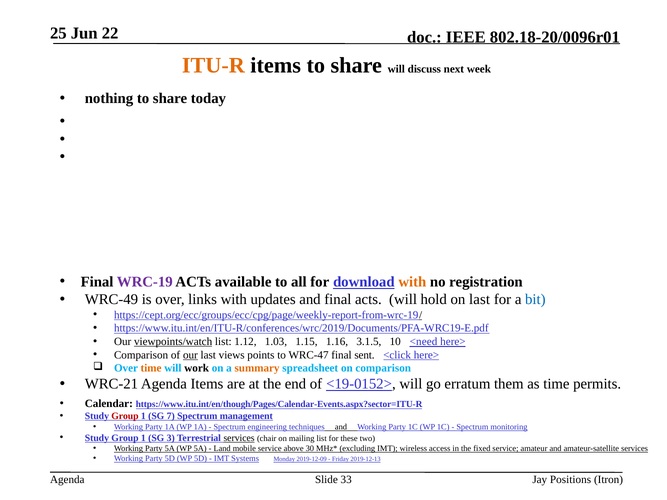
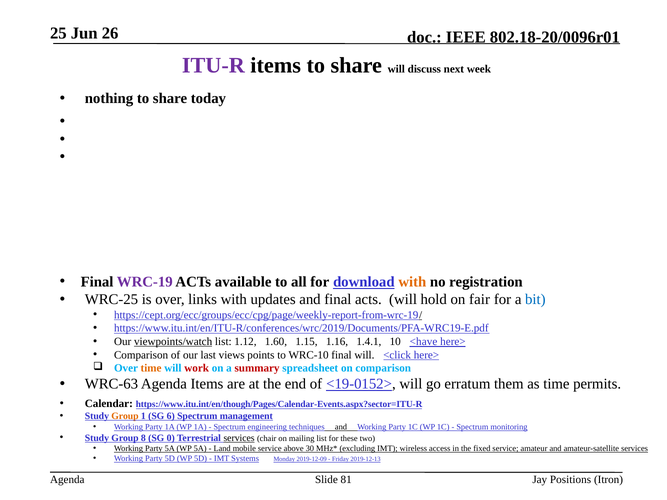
22: 22 -> 26
ITU-R colour: orange -> purple
WRC-49: WRC-49 -> WRC-25
on last: last -> fair
1.03: 1.03 -> 1.60
3.1.5: 3.1.5 -> 1.4.1
<need: <need -> <have
our at (190, 355) underline: present -> none
WRC-47: WRC-47 -> WRC-10
final sent: sent -> will
work colour: black -> red
summary colour: orange -> red
WRC-21: WRC-21 -> WRC-63
Group at (125, 416) colour: red -> orange
7: 7 -> 6
1 at (143, 438): 1 -> 8
3: 3 -> 0
33: 33 -> 81
